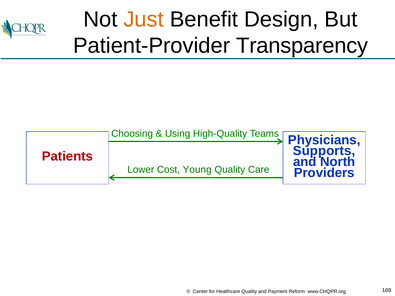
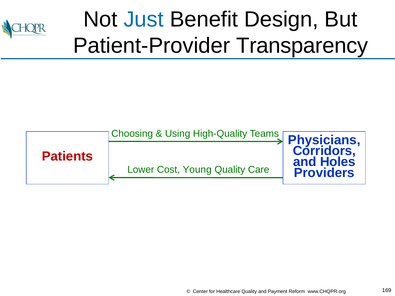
Just colour: orange -> blue
Supports: Supports -> Corridors
North: North -> Holes
